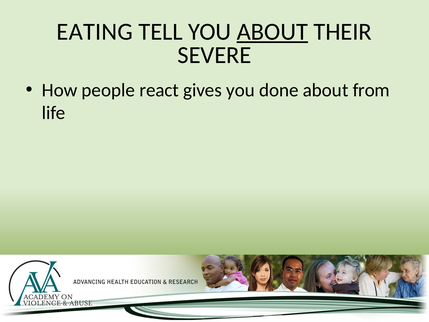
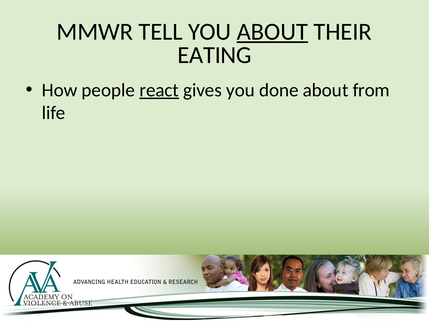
EATING: EATING -> MMWR
SEVERE: SEVERE -> EATING
react underline: none -> present
